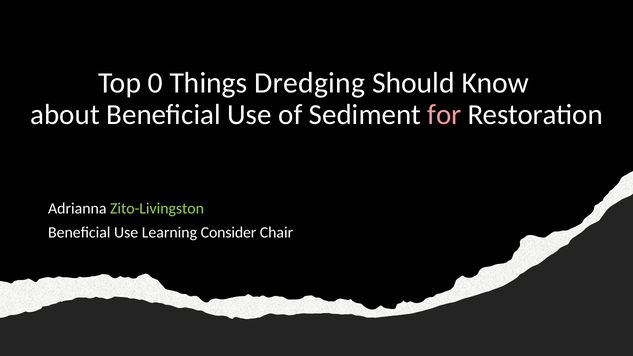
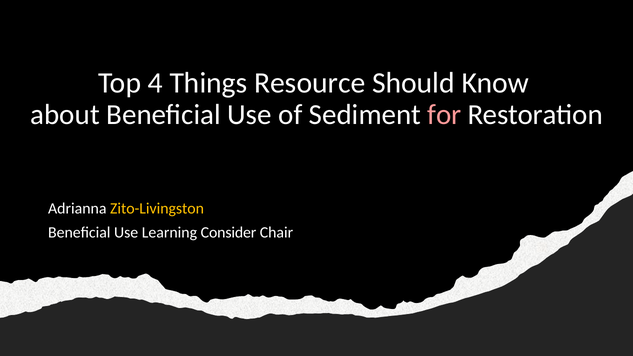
0: 0 -> 4
Dredging: Dredging -> Resource
Zito-Livingston colour: light green -> yellow
